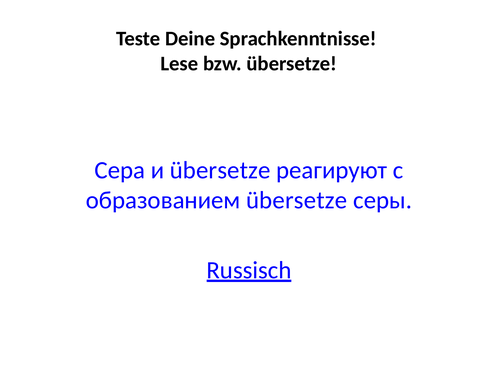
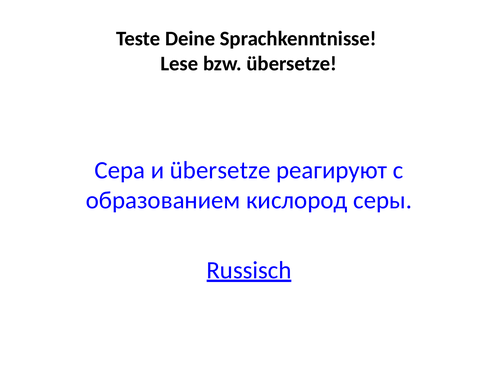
образованием übersetze: übersetze -> кислород
